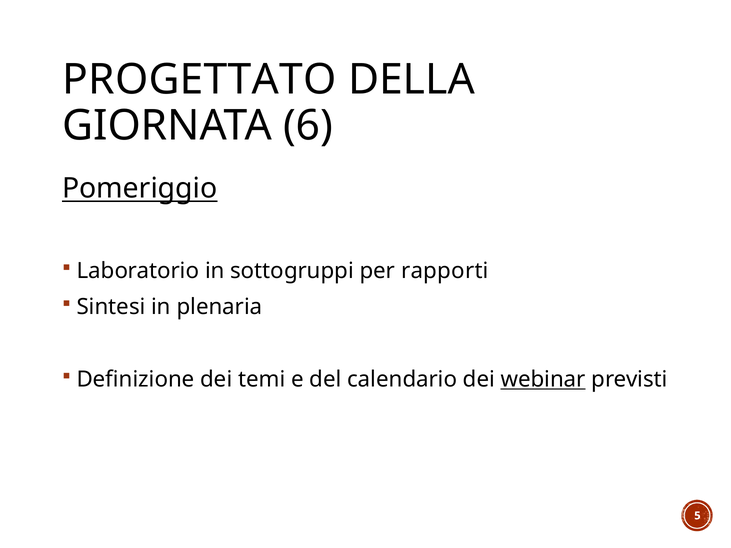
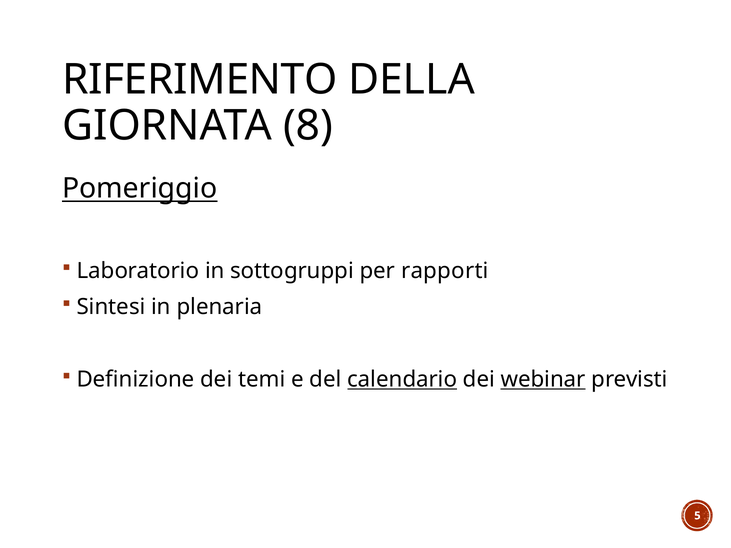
PROGETTATO: PROGETTATO -> RIFERIMENTO
6: 6 -> 8
calendario underline: none -> present
